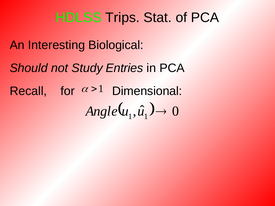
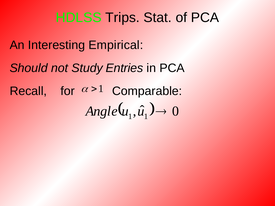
Biological: Biological -> Empirical
Dimensional: Dimensional -> Comparable
